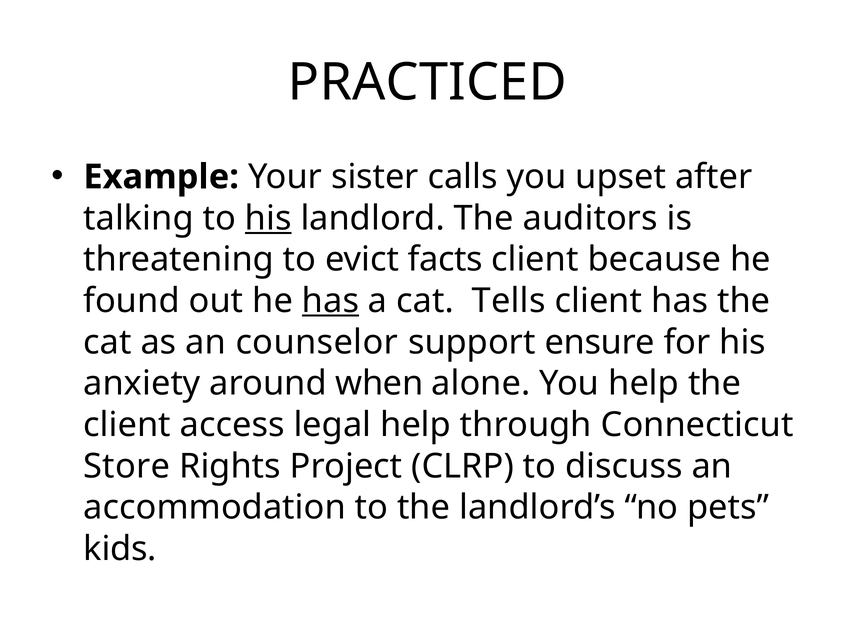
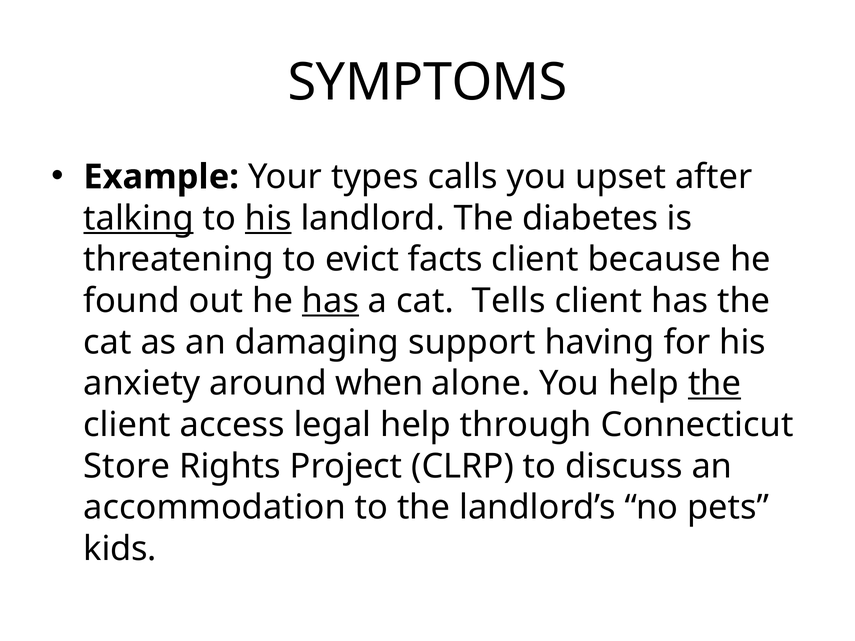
PRACTICED: PRACTICED -> SYMPTOMS
sister: sister -> types
talking underline: none -> present
auditors: auditors -> diabetes
counselor: counselor -> damaging
ensure: ensure -> having
the at (715, 384) underline: none -> present
